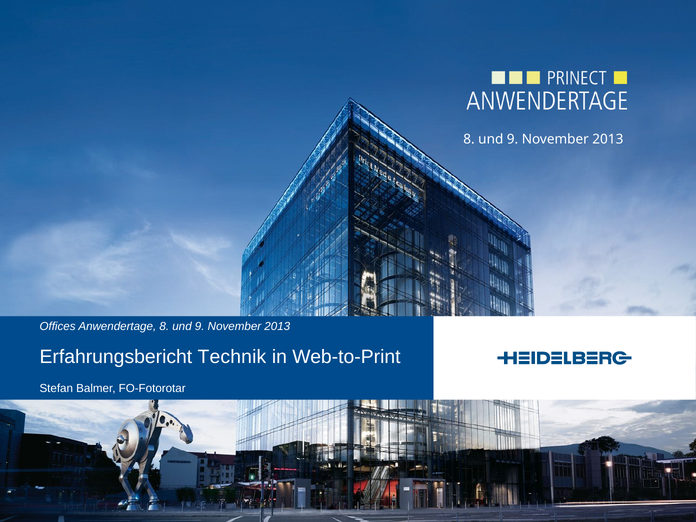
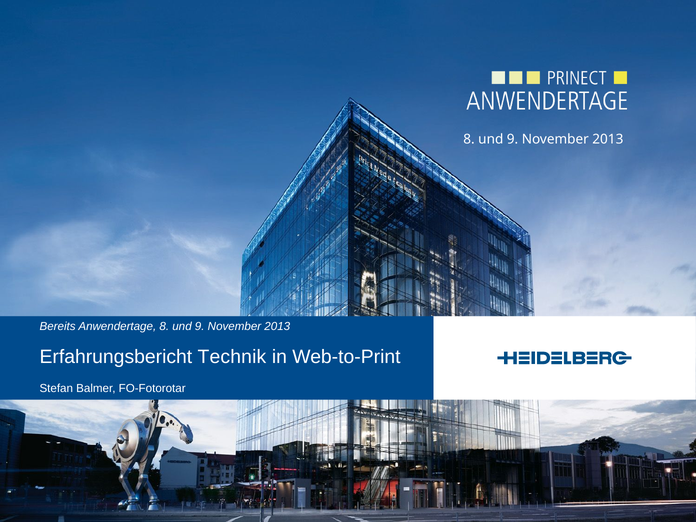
Offices: Offices -> Bereits
